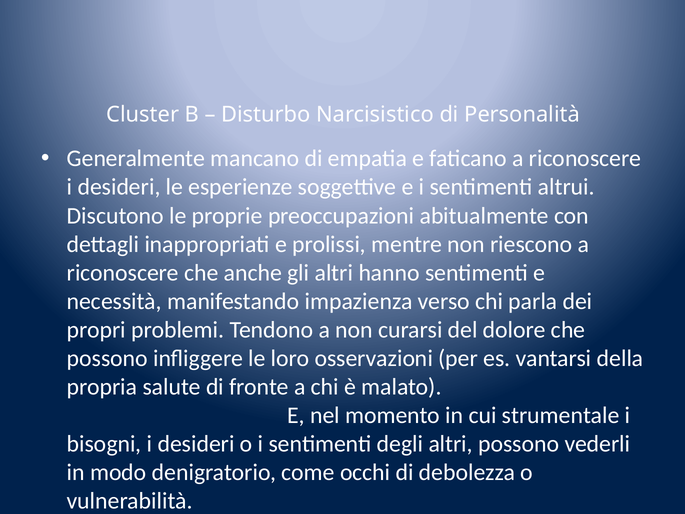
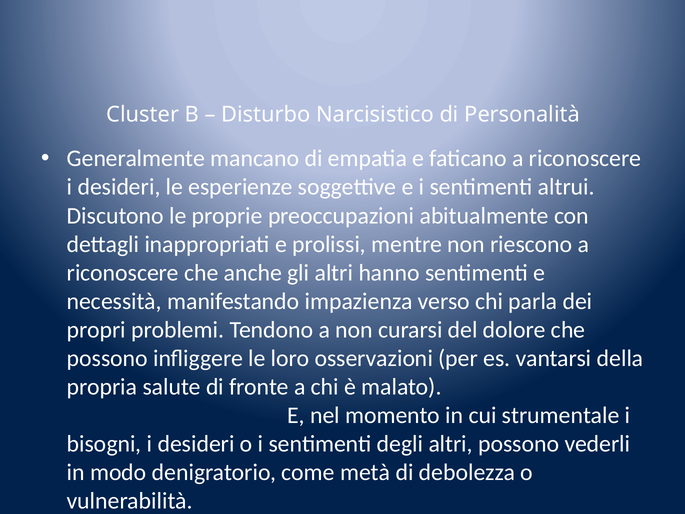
occhi: occhi -> metà
